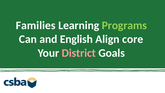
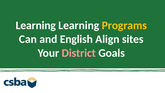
Families at (36, 25): Families -> Learning
Programs colour: light green -> yellow
core: core -> sites
